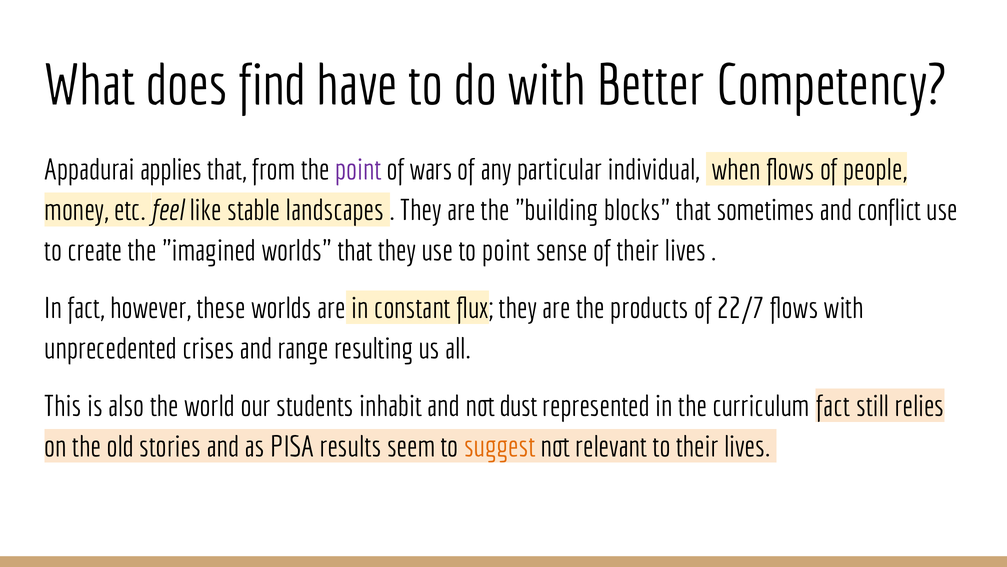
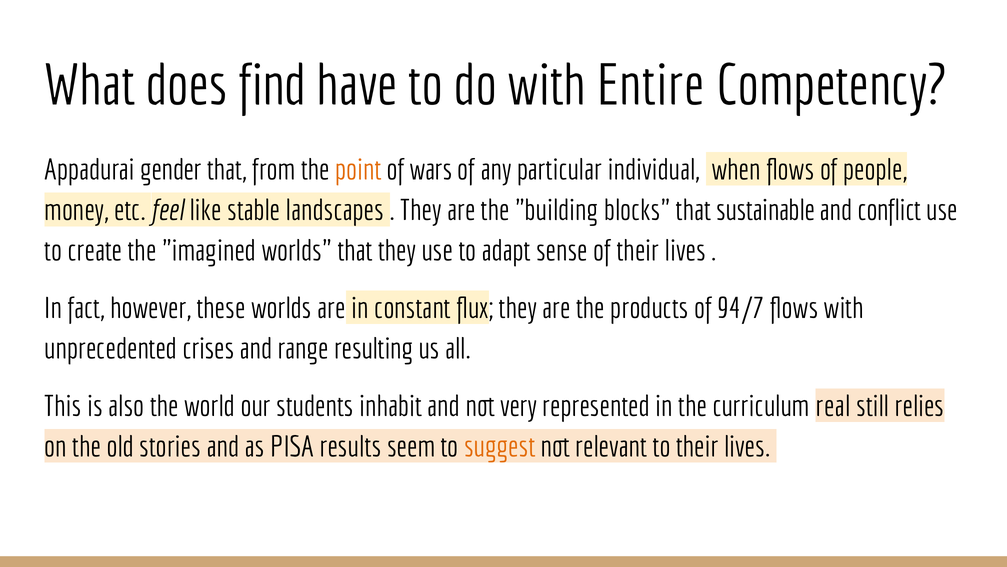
Better: Better -> Entire
applies: applies -> gender
point at (358, 170) colour: purple -> orange
sometimes: sometimes -> sustainable
to point: point -> adapt
22/7: 22/7 -> 94/7
dust: dust -> very
curriculum fact: fact -> real
